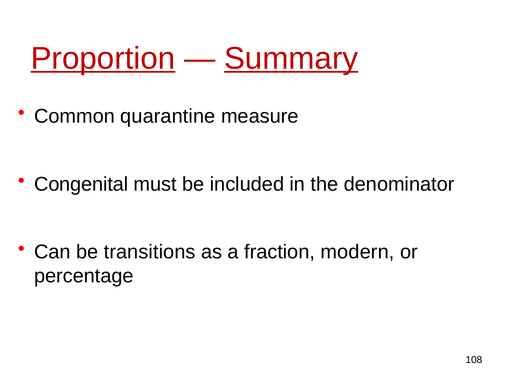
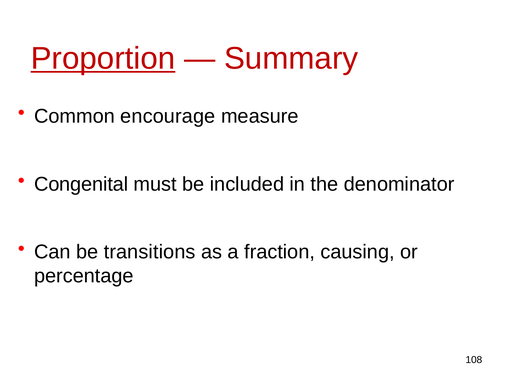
Summary underline: present -> none
quarantine: quarantine -> encourage
modern: modern -> causing
